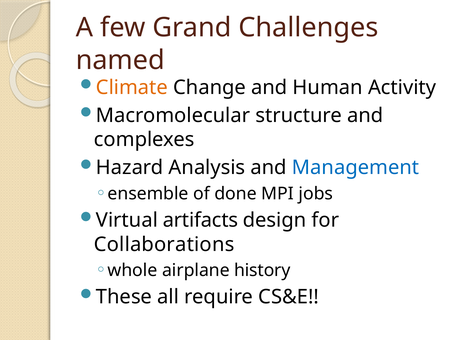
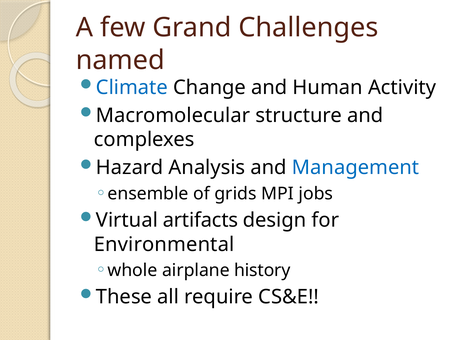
Climate colour: orange -> blue
done: done -> grids
Collaborations: Collaborations -> Environmental
